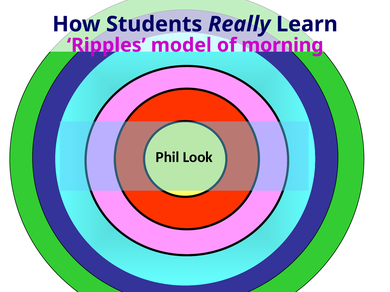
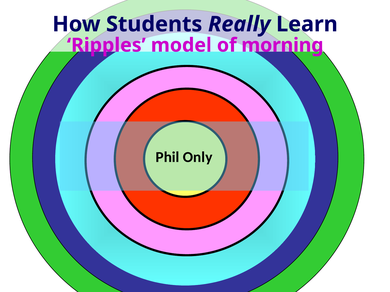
Look: Look -> Only
